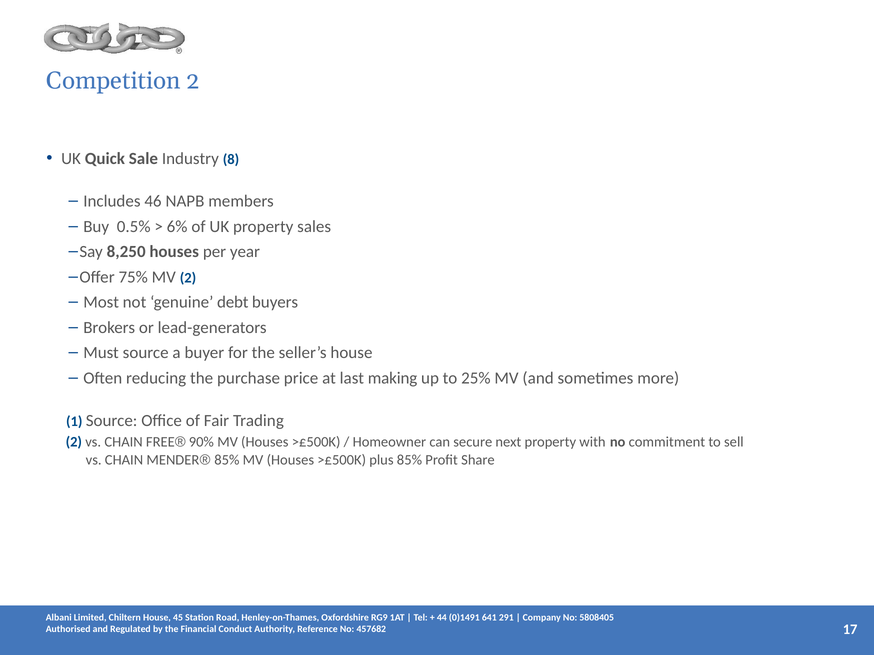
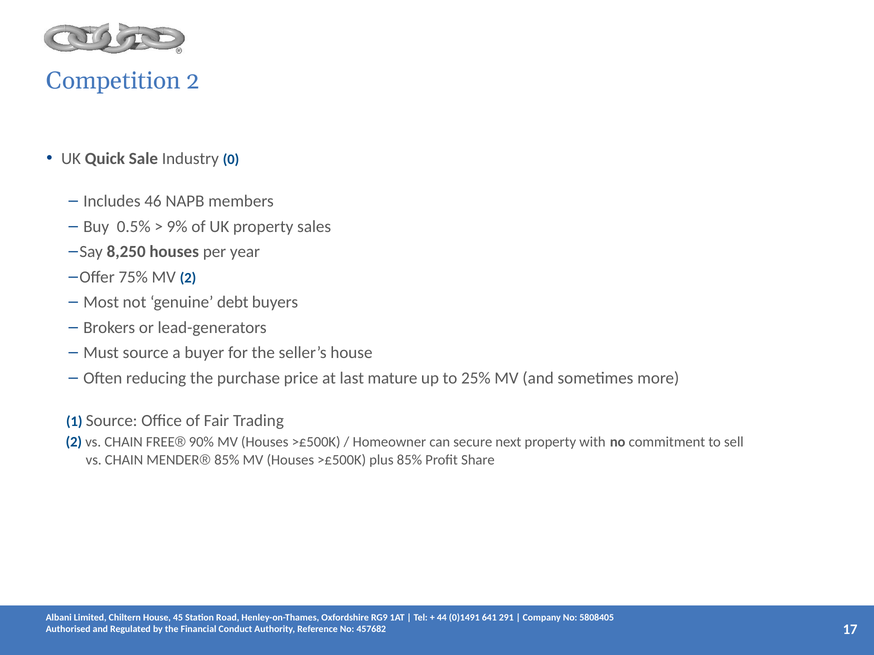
8: 8 -> 0
6%: 6% -> 9%
making: making -> mature
